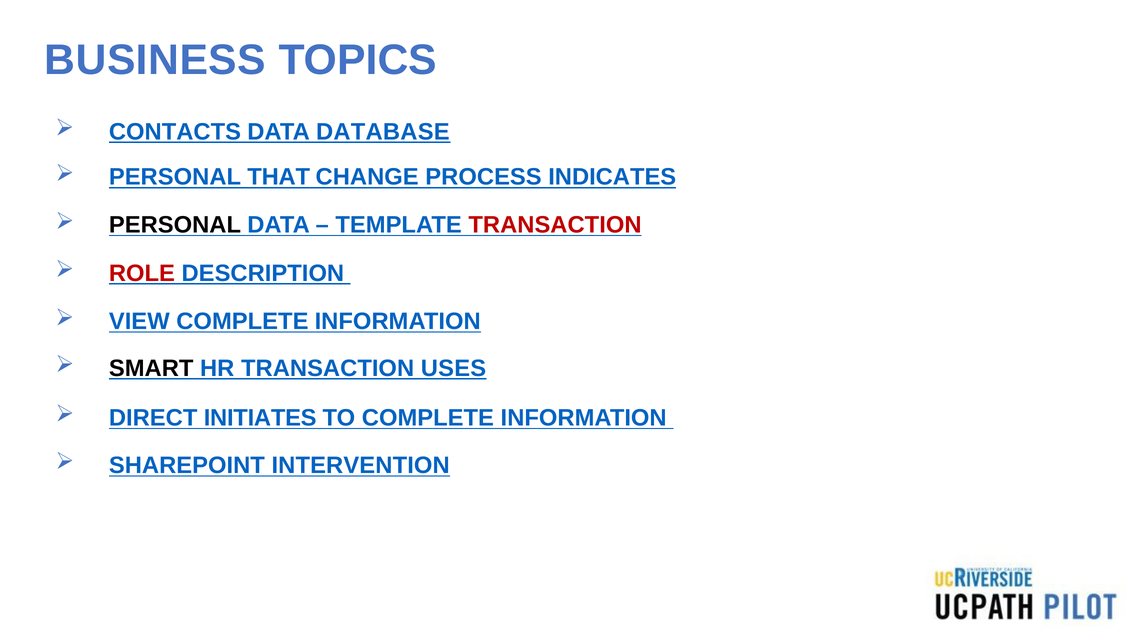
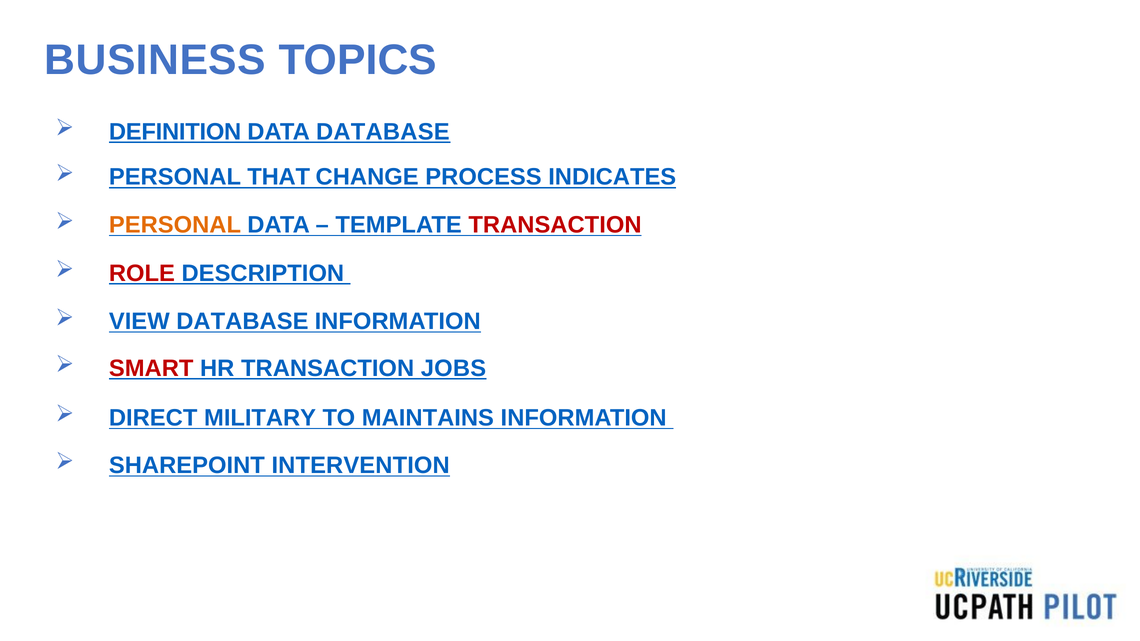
CONTACTS: CONTACTS -> DEFINITION
PERSONAL at (175, 225) colour: black -> orange
VIEW COMPLETE: COMPLETE -> DATABASE
SMART colour: black -> red
USES: USES -> JOBS
INITIATES: INITIATES -> MILITARY
TO COMPLETE: COMPLETE -> MAINTAINS
